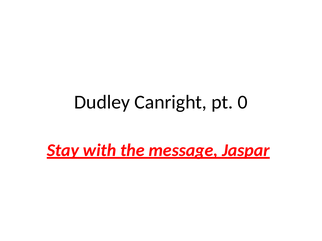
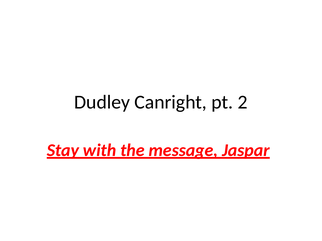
0: 0 -> 2
